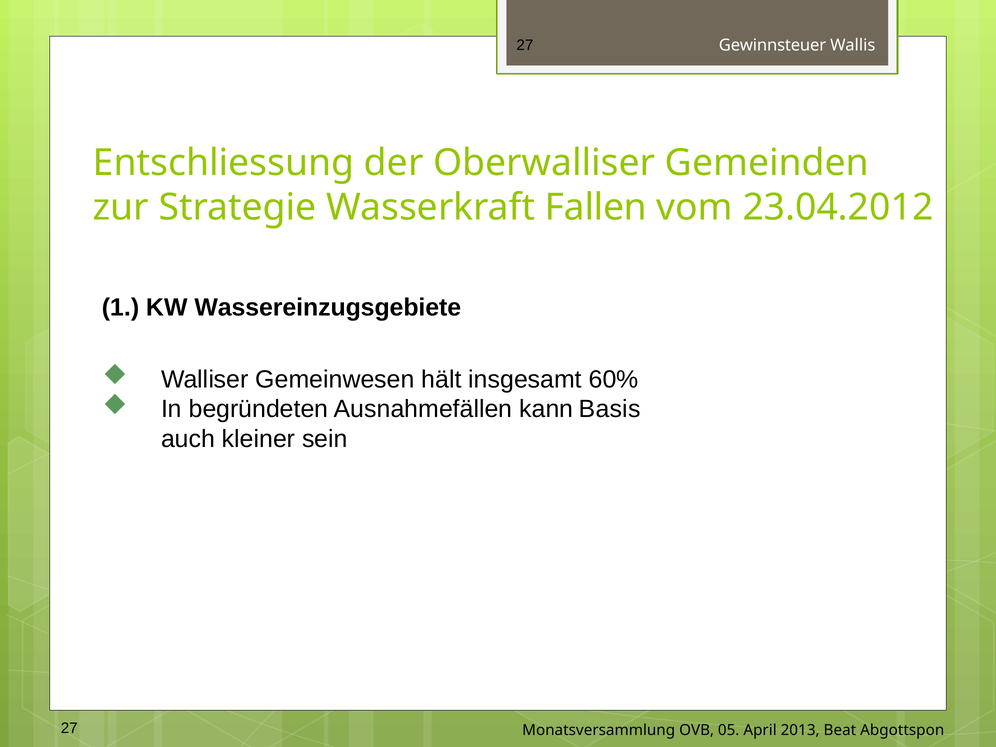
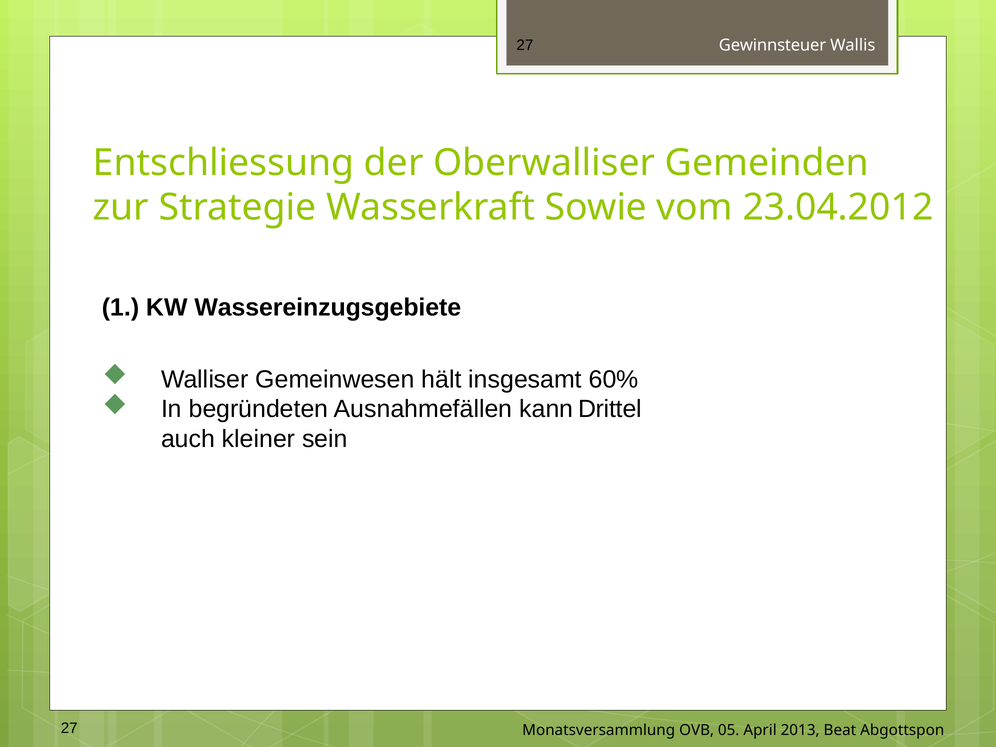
Fallen: Fallen -> Sowie
Basis: Basis -> Drittel
